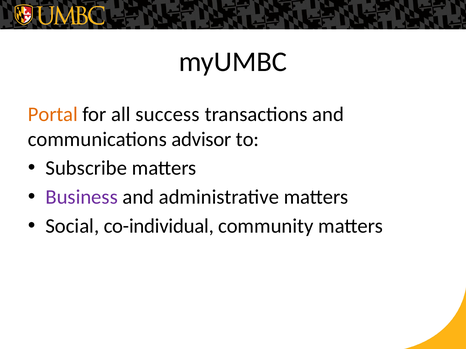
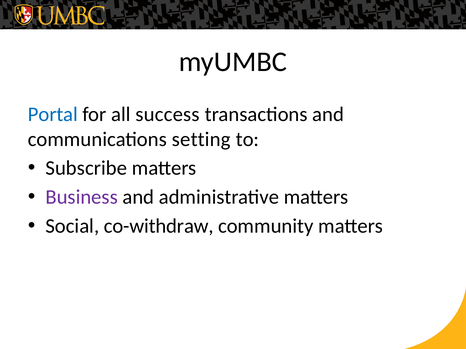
Portal colour: orange -> blue
advisor: advisor -> setting
co-individual: co-individual -> co-withdraw
